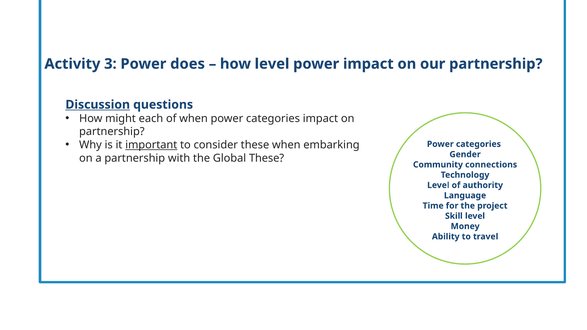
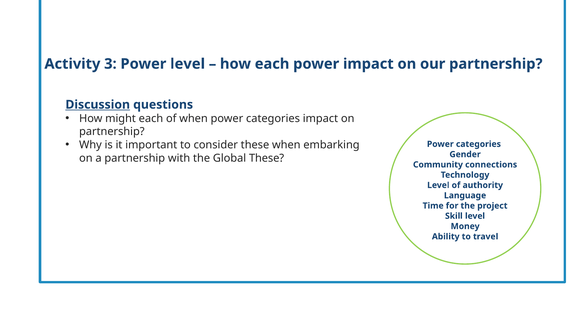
Power does: does -> level
how level: level -> each
important underline: present -> none
